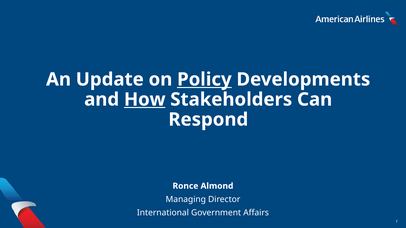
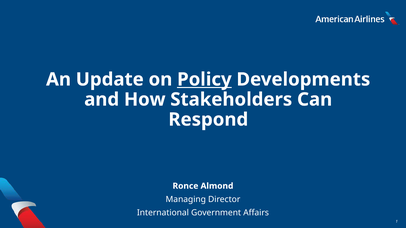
How underline: present -> none
